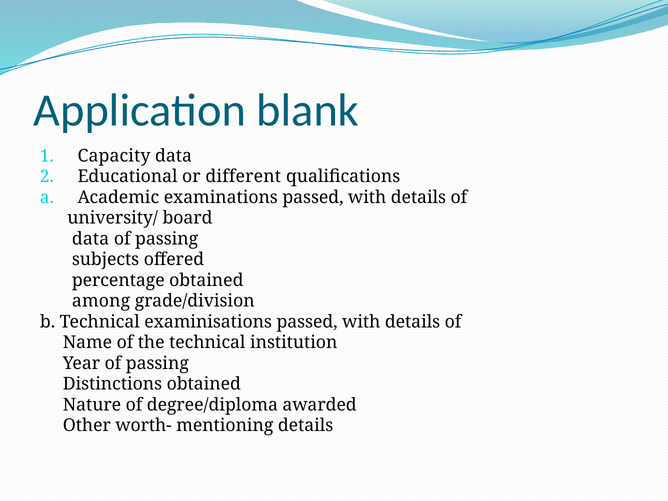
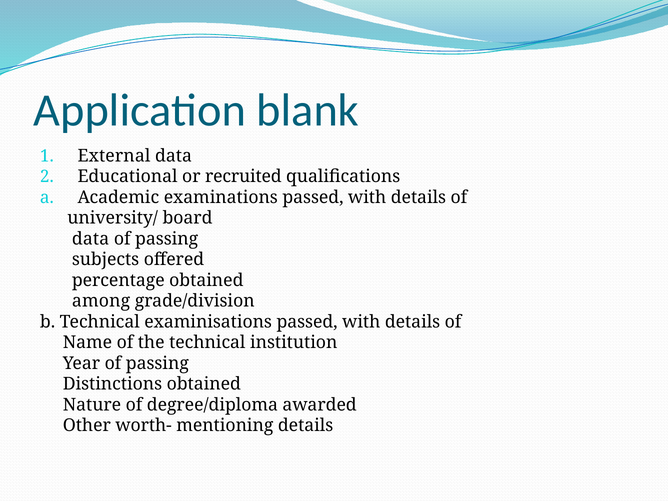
Capacity: Capacity -> External
different: different -> recruited
